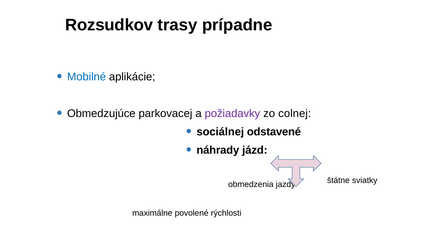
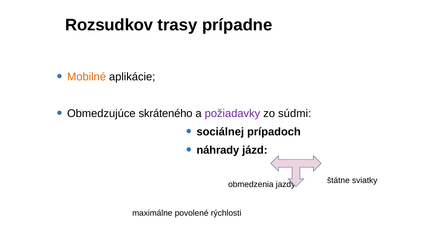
Mobilné colour: blue -> orange
parkovacej: parkovacej -> skráteného
colnej: colnej -> súdmi
odstavené: odstavené -> prípadoch
